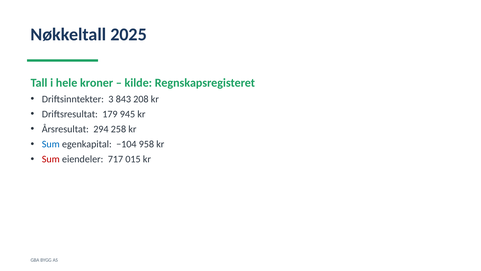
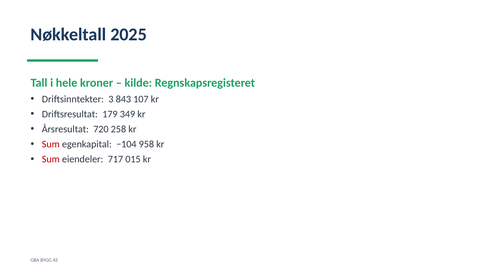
208: 208 -> 107
945: 945 -> 349
294: 294 -> 720
Sum at (51, 144) colour: blue -> red
